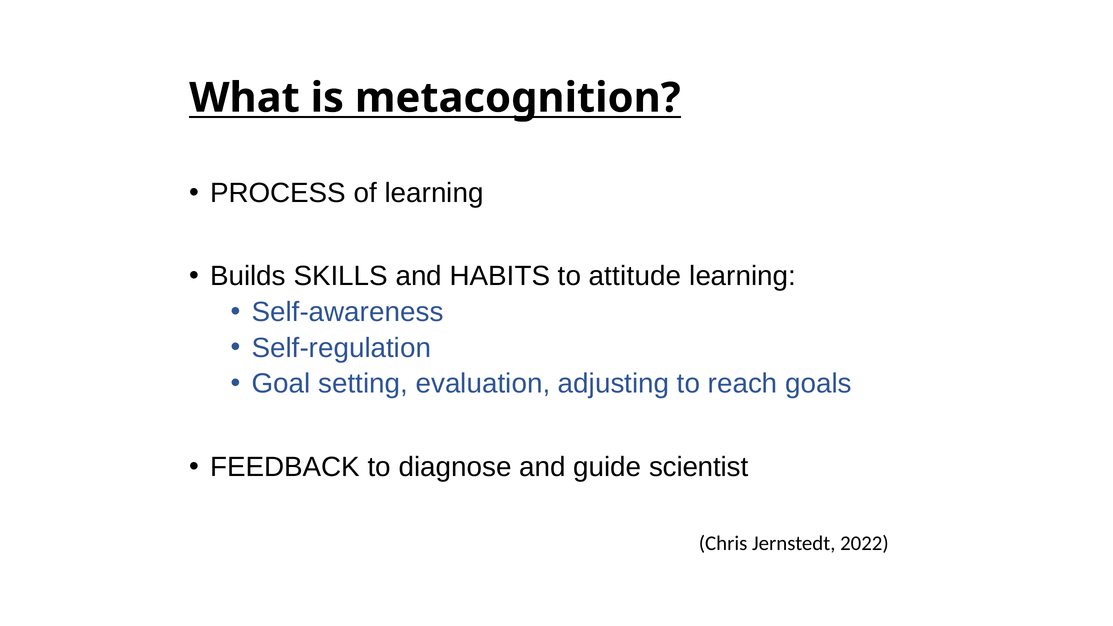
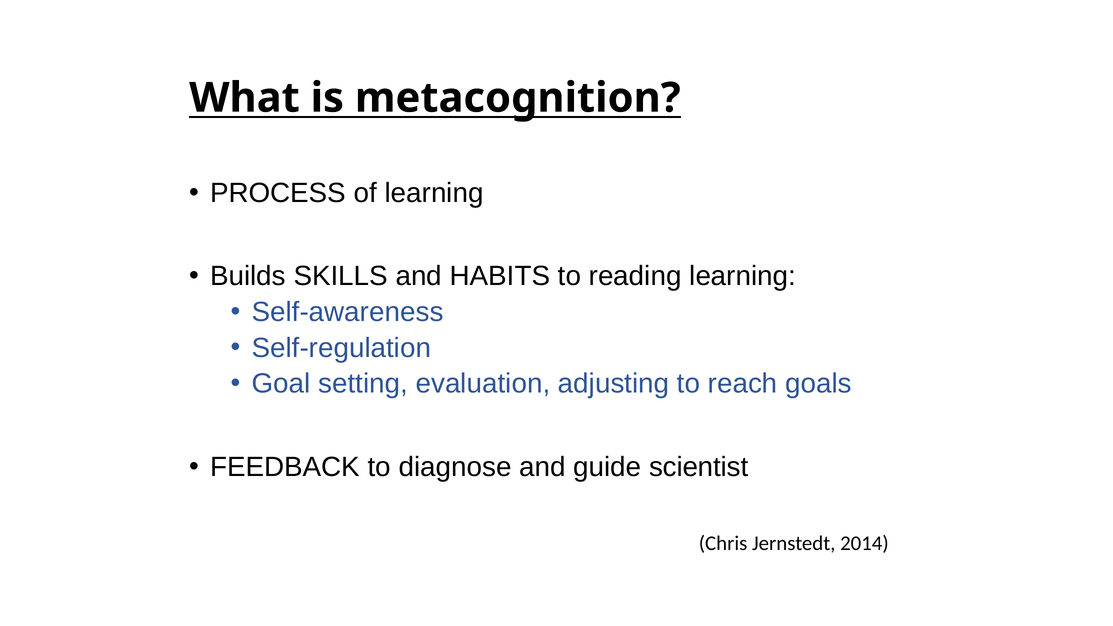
attitude: attitude -> reading
2022: 2022 -> 2014
